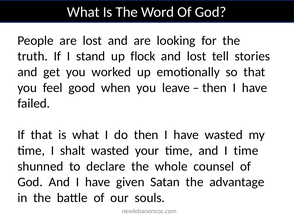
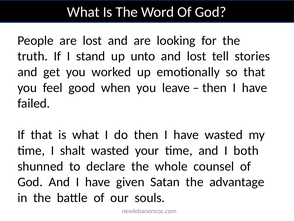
flock: flock -> unto
I time: time -> both
